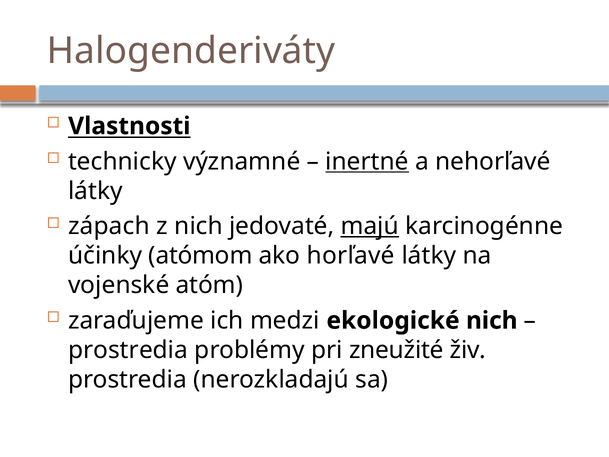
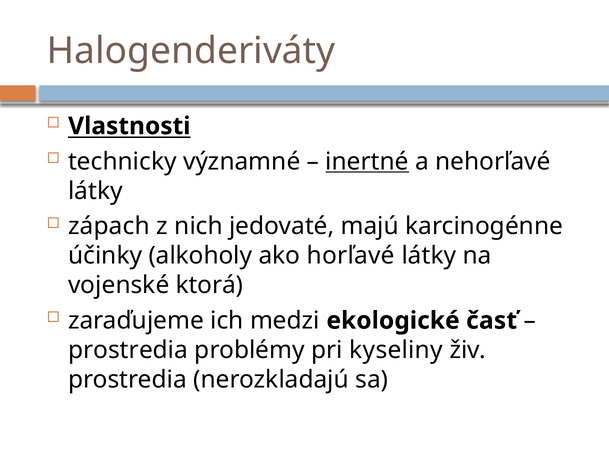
majú underline: present -> none
atómom: atómom -> alkoholy
atóm: atóm -> ktorá
ekologické nich: nich -> časť
zneužité: zneužité -> kyseliny
